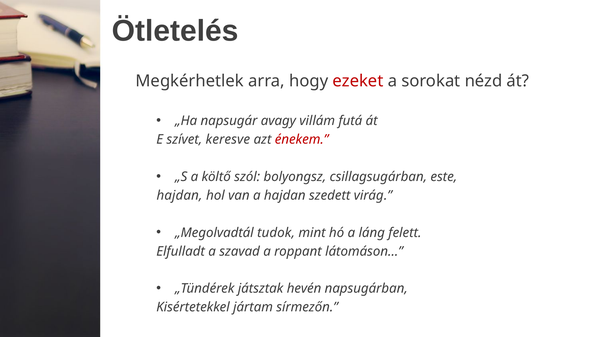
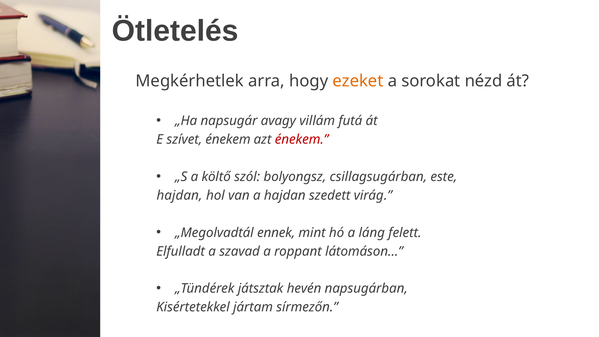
ezeket colour: red -> orange
szívet keresve: keresve -> énekem
tudok: tudok -> ennek
